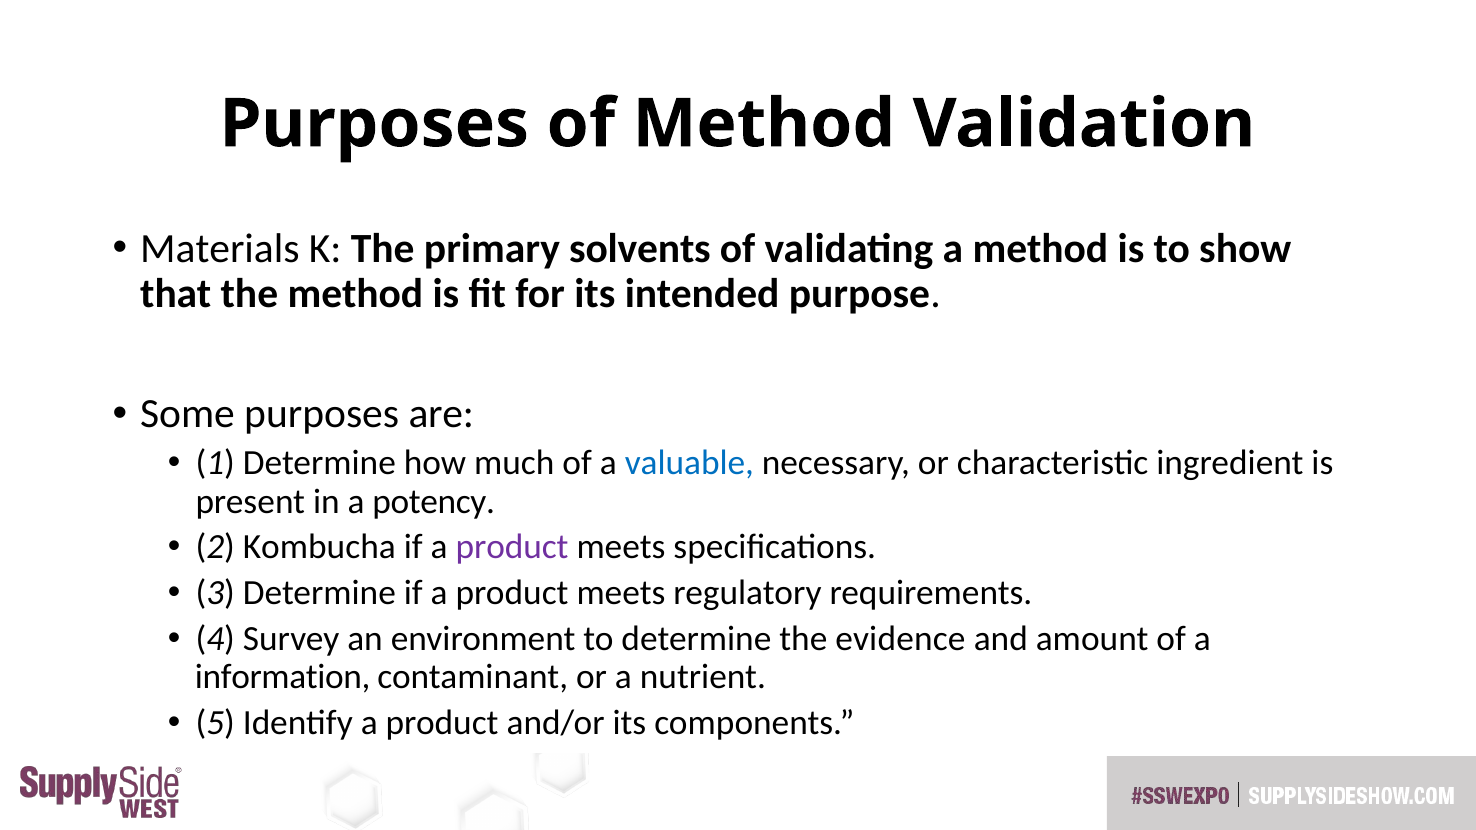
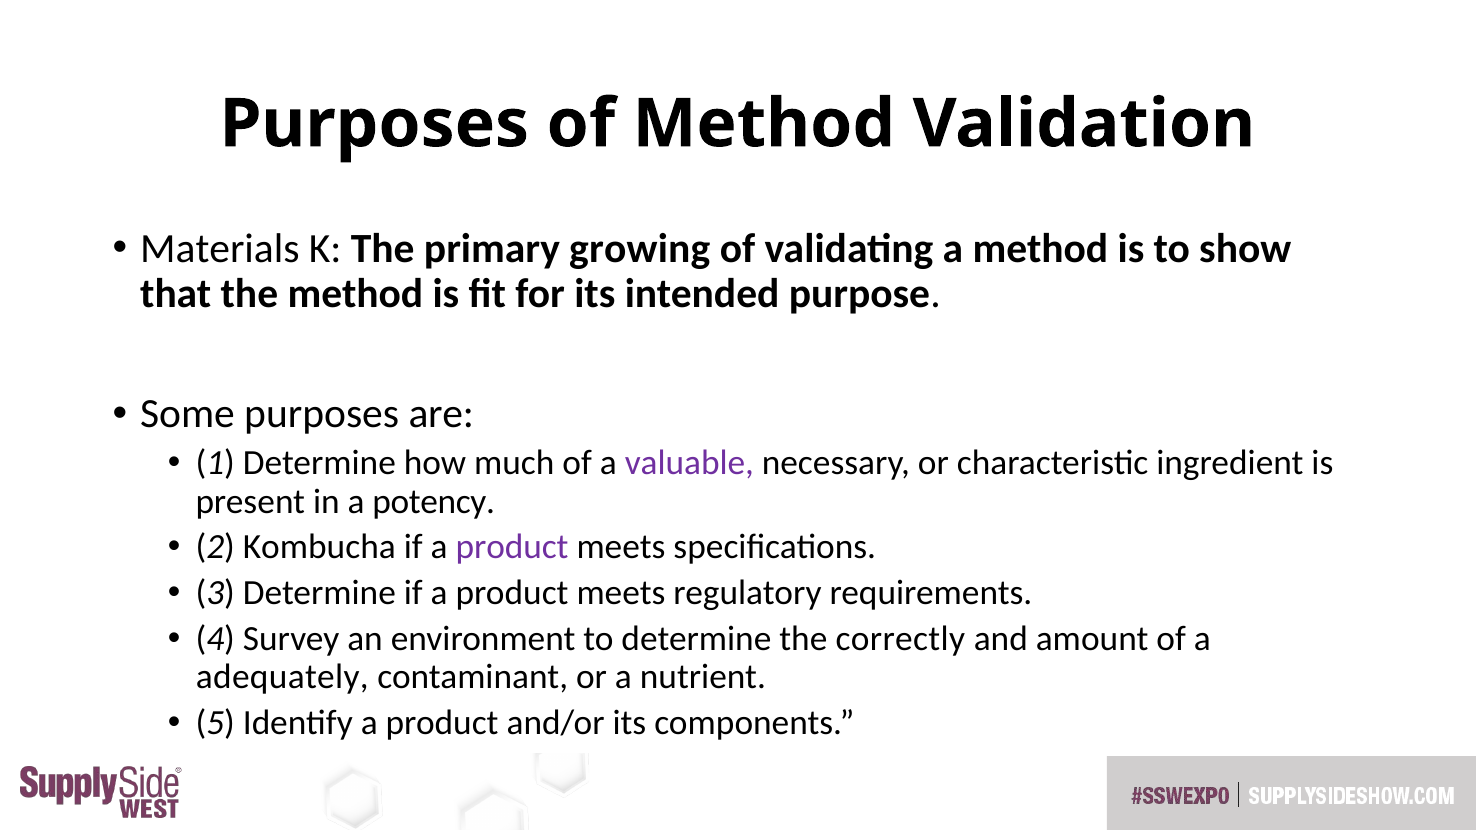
solvents: solvents -> growing
valuable colour: blue -> purple
evidence: evidence -> correctly
information: information -> adequately
